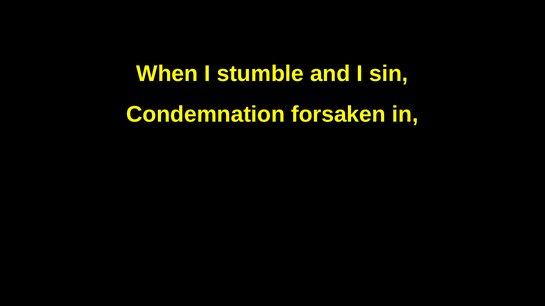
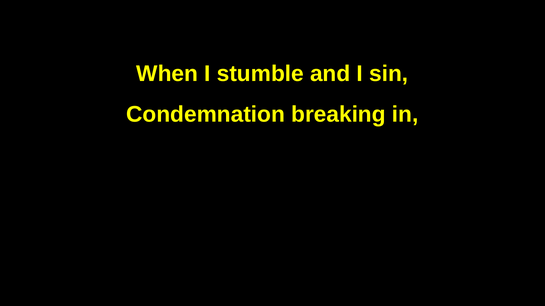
forsaken: forsaken -> breaking
